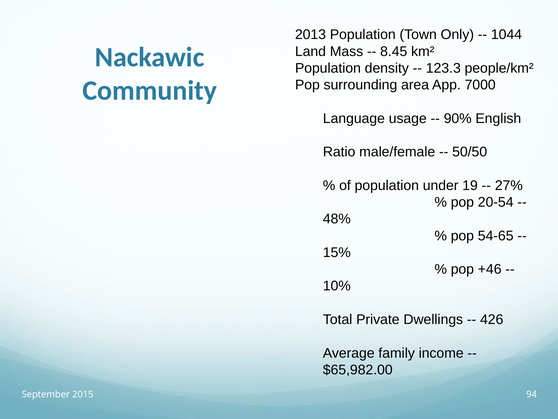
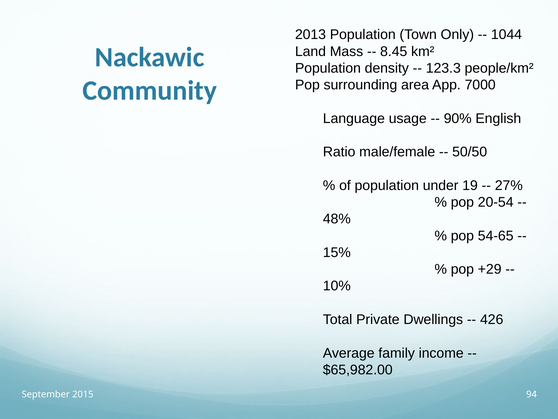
+46: +46 -> +29
